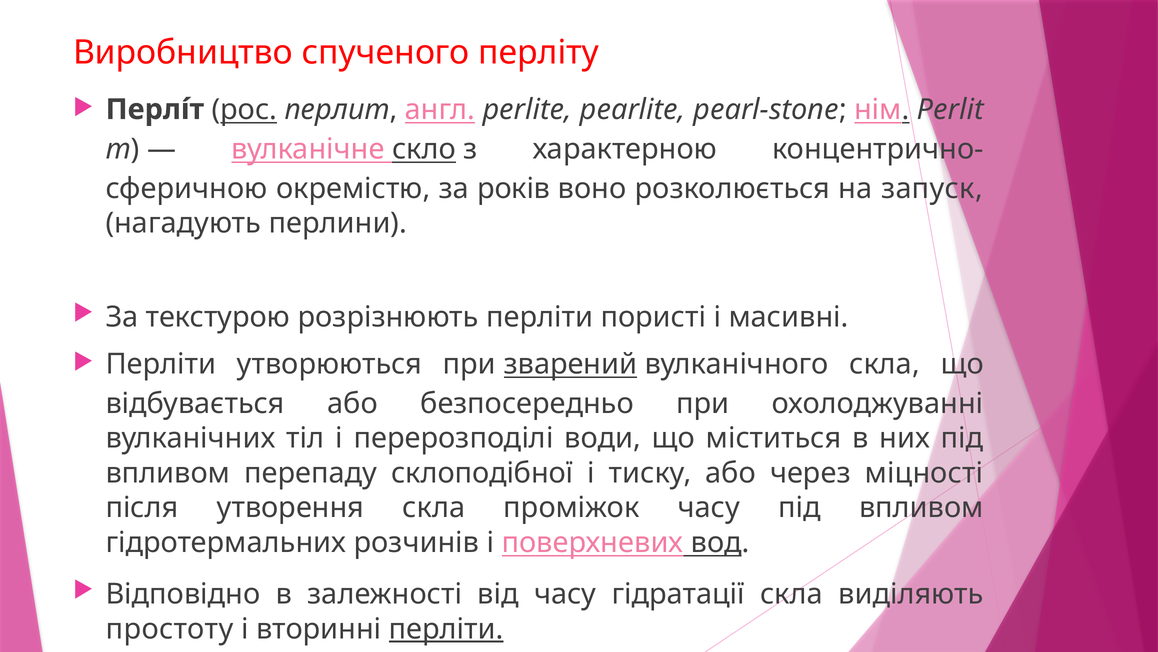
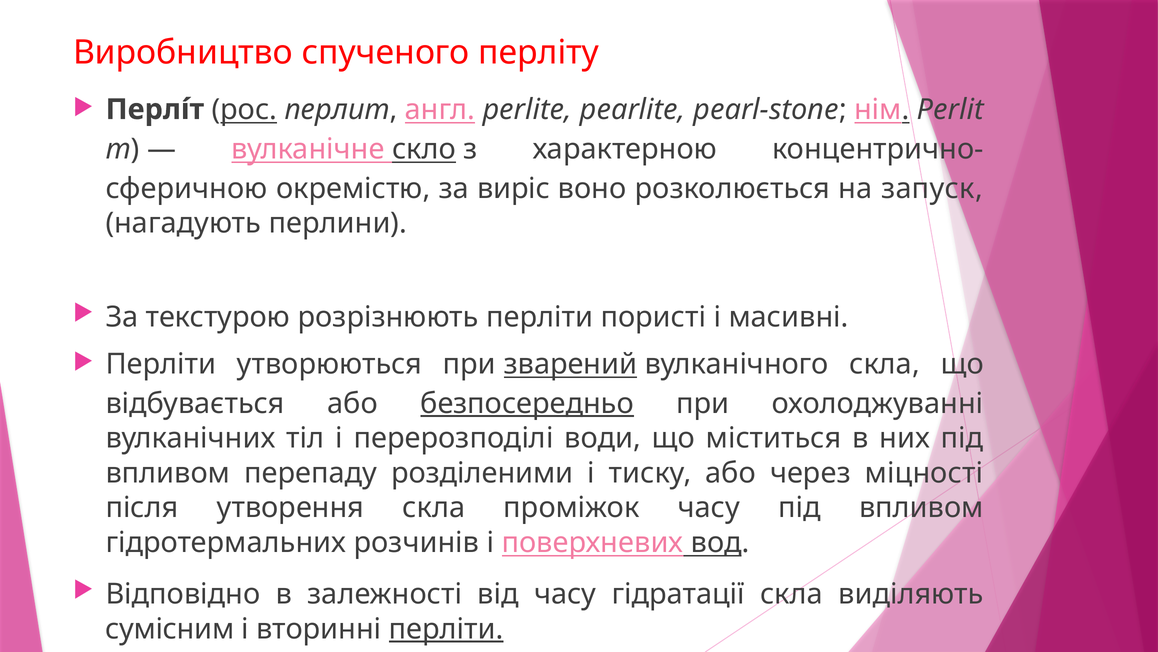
років: років -> виріс
безпосередньо underline: none -> present
склоподібної: склоподібної -> розділеними
простоту: простоту -> сумісним
